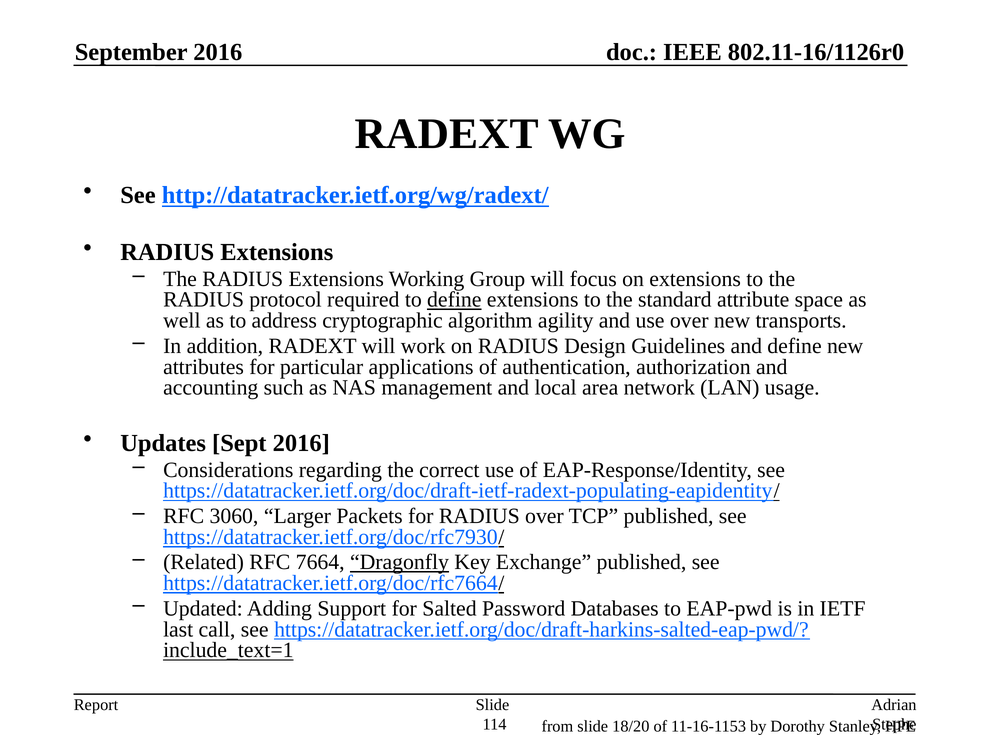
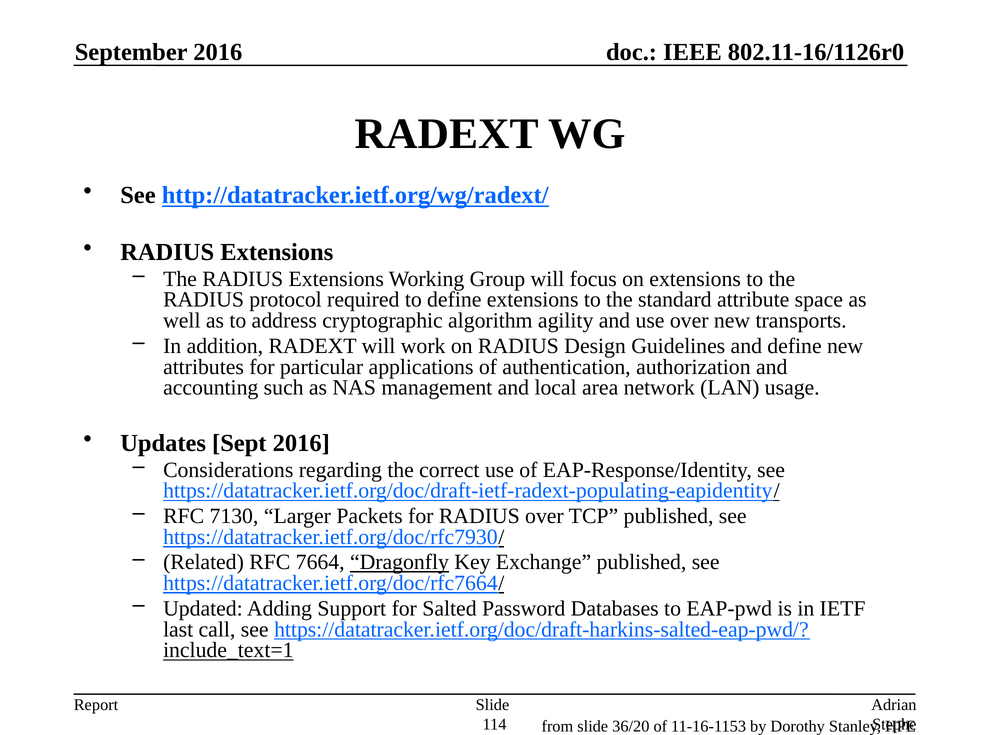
define at (454, 300) underline: present -> none
3060: 3060 -> 7130
18/20: 18/20 -> 36/20
